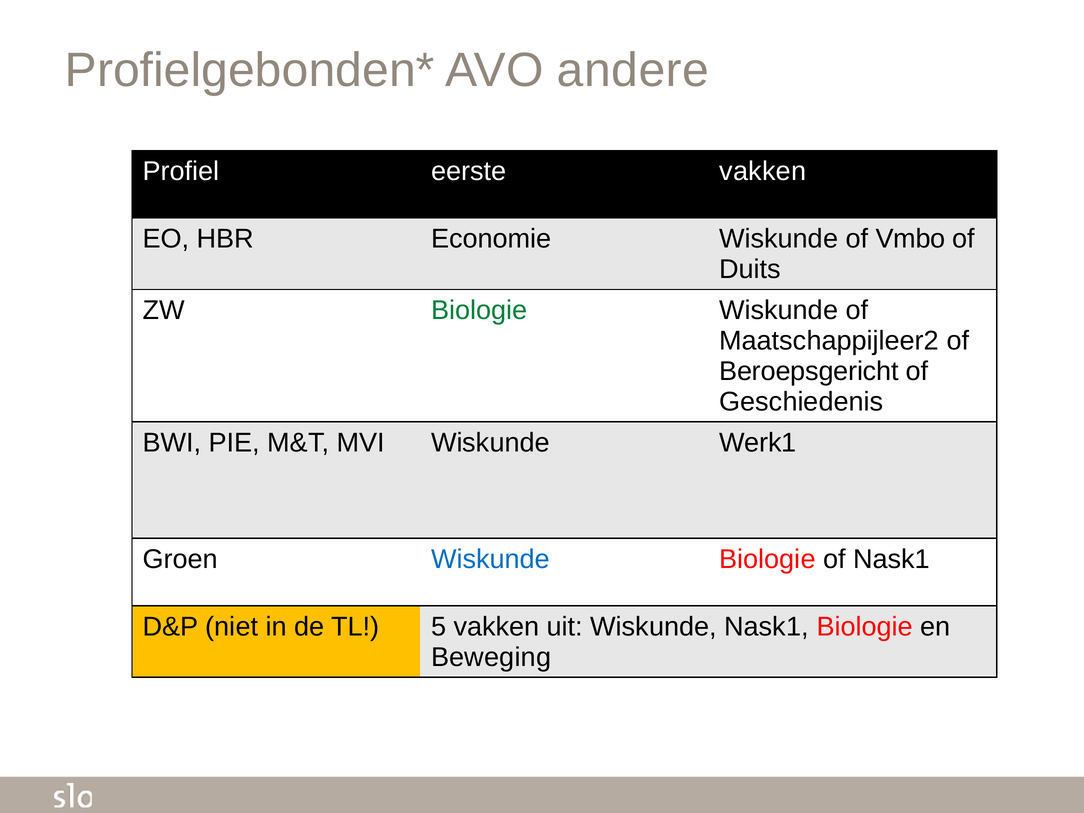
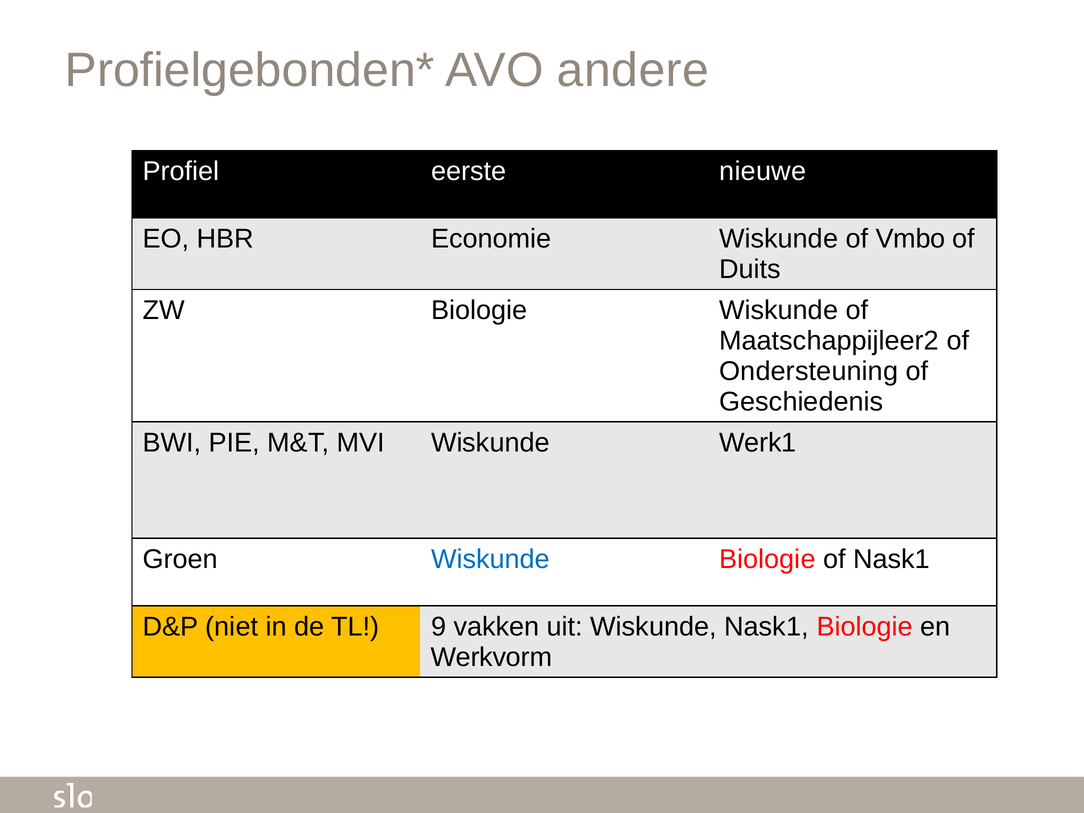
eerste vakken: vakken -> nieuwe
Biologie at (479, 311) colour: green -> black
Beroepsgericht: Beroepsgericht -> Ondersteuning
5: 5 -> 9
Beweging: Beweging -> Werkvorm
